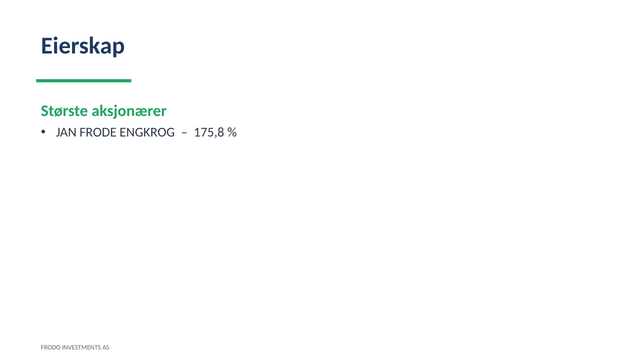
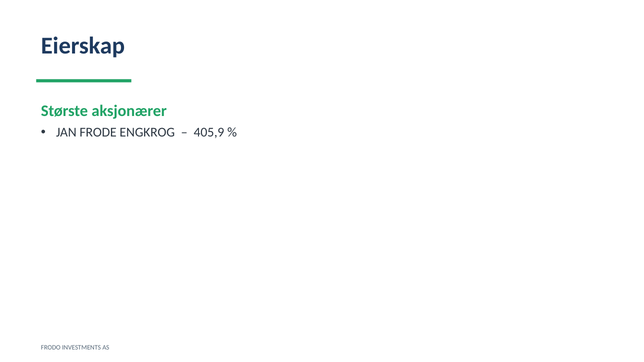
175,8: 175,8 -> 405,9
